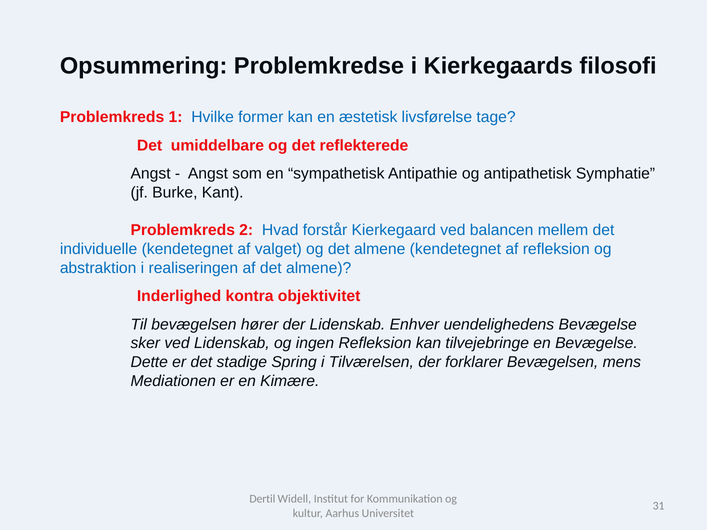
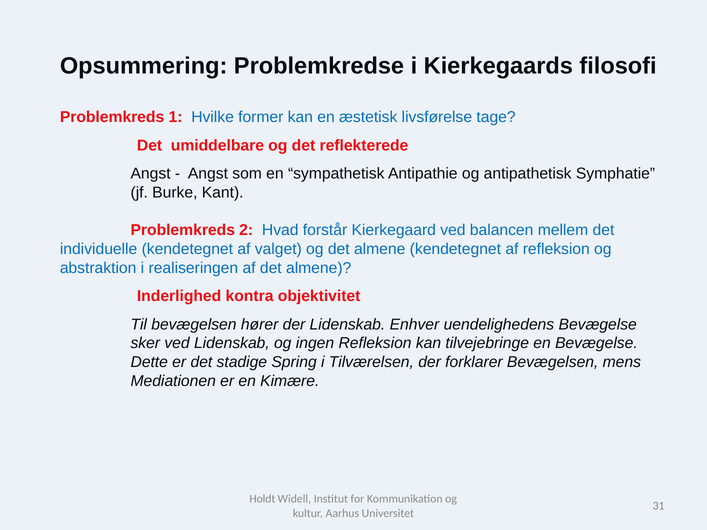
Dertil: Dertil -> Holdt
